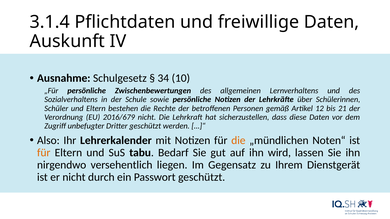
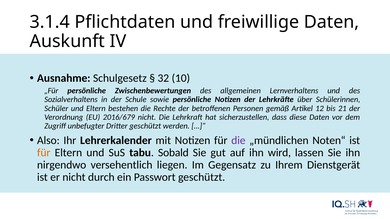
34: 34 -> 32
die at (238, 141) colour: orange -> purple
Bedarf: Bedarf -> Sobald
